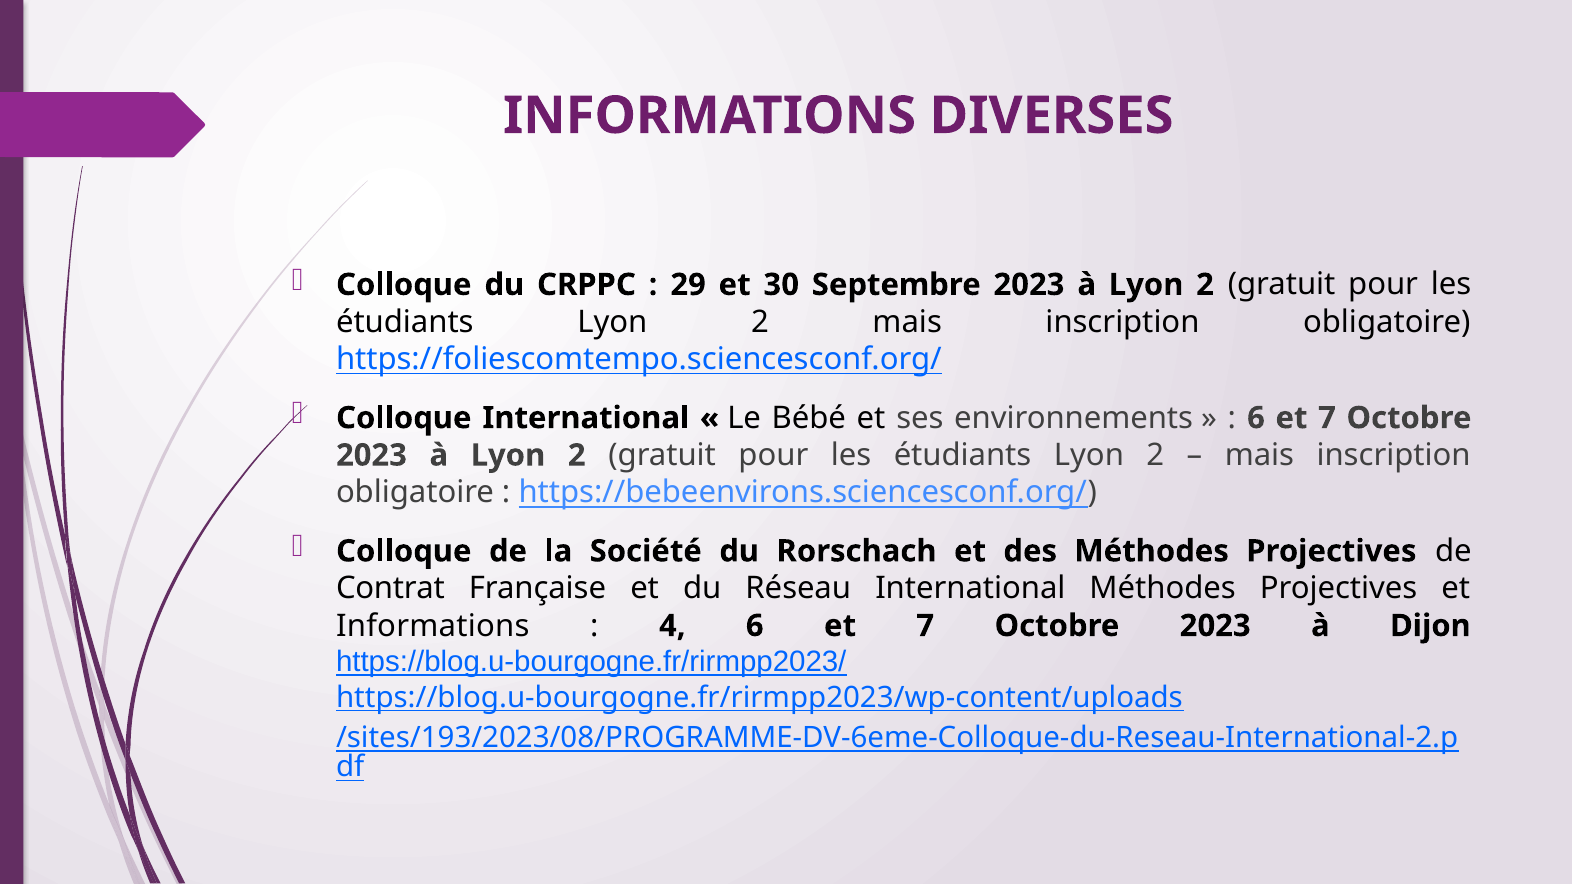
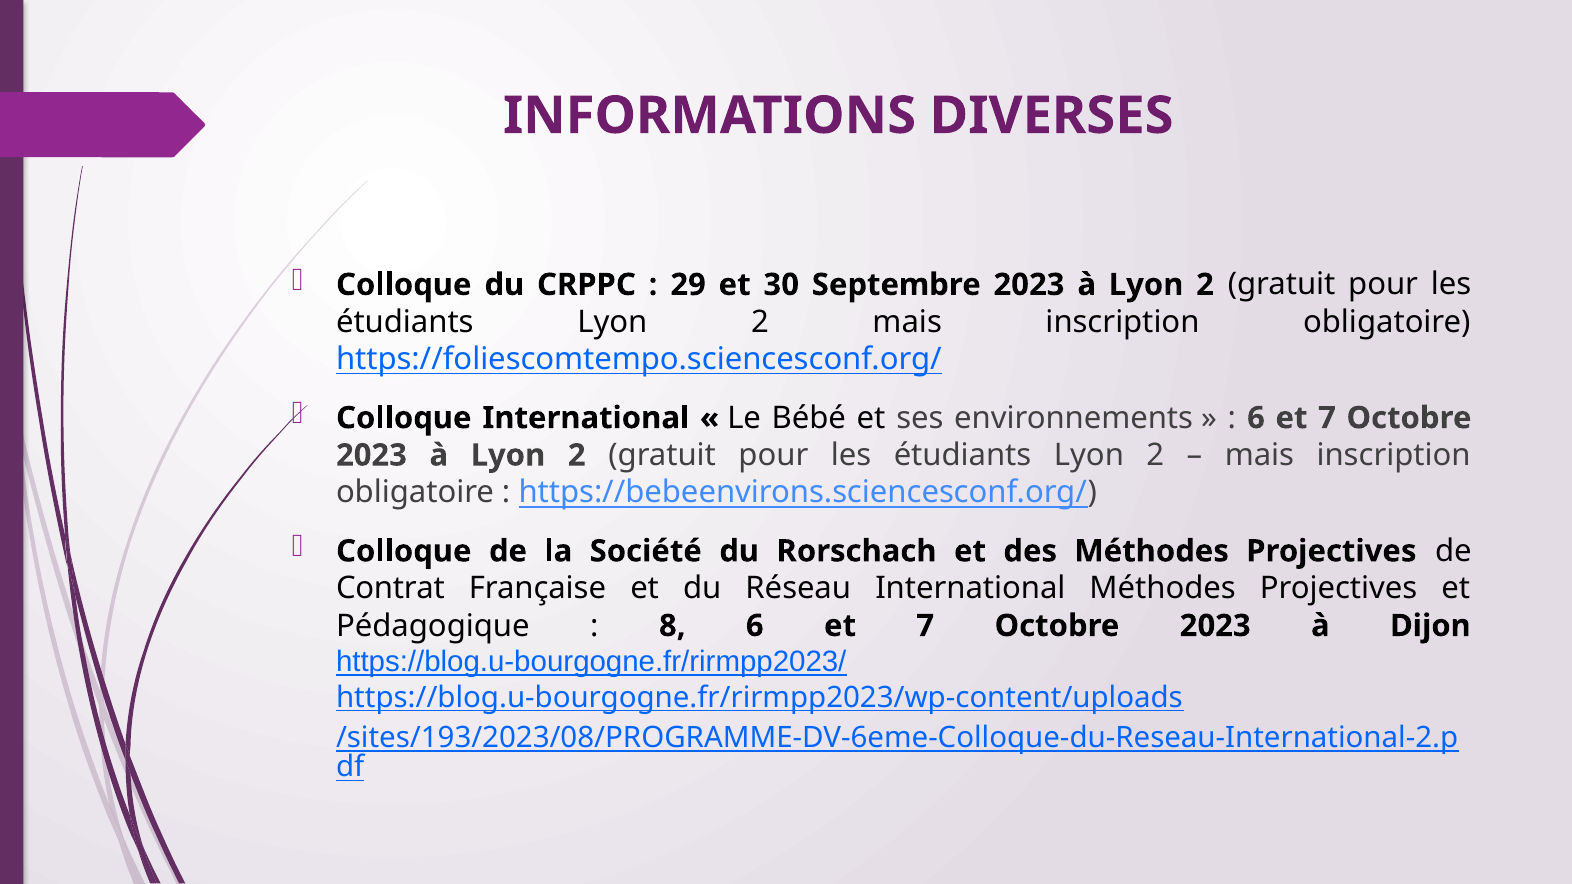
Informations at (433, 626): Informations -> Pédagogique
4: 4 -> 8
